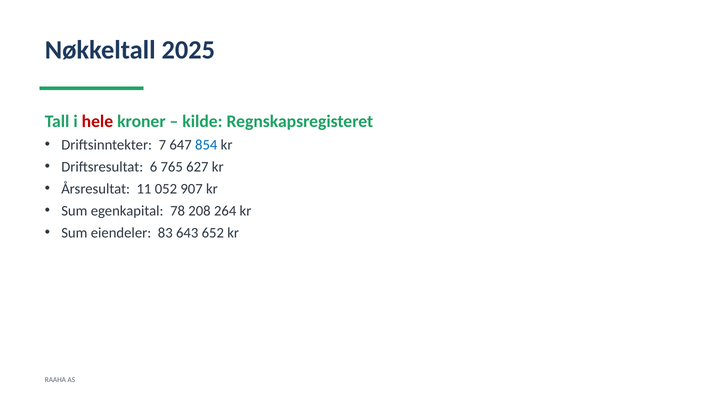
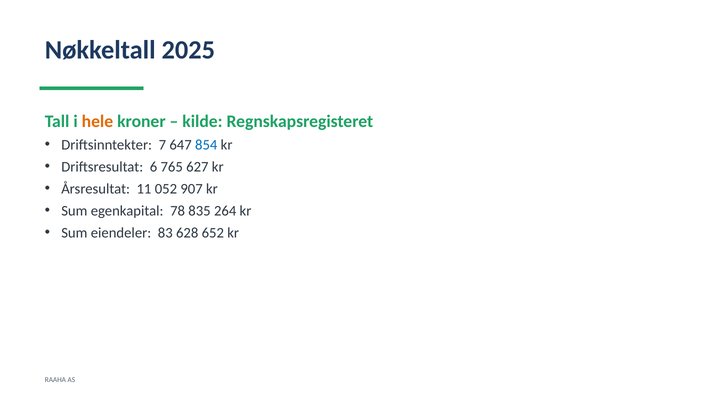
hele colour: red -> orange
208: 208 -> 835
643: 643 -> 628
